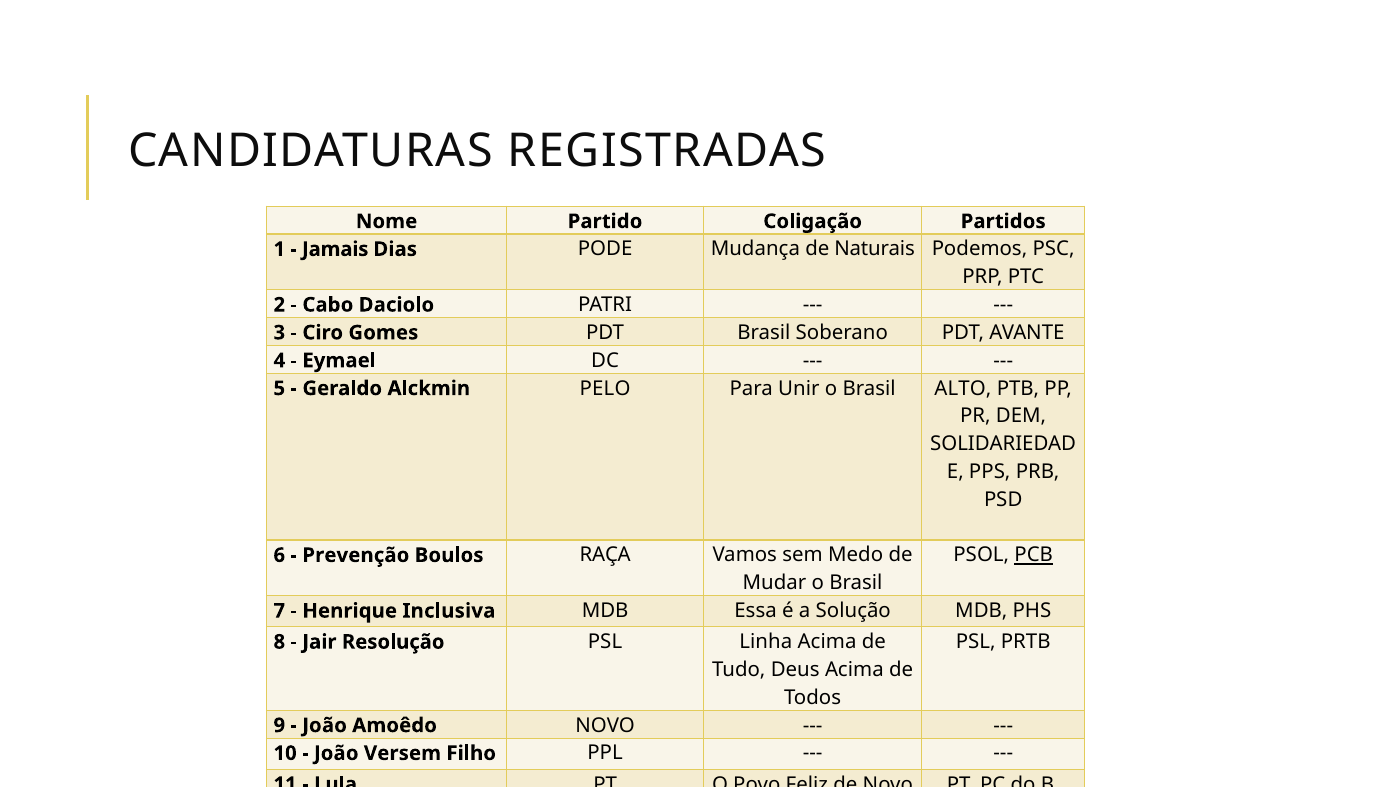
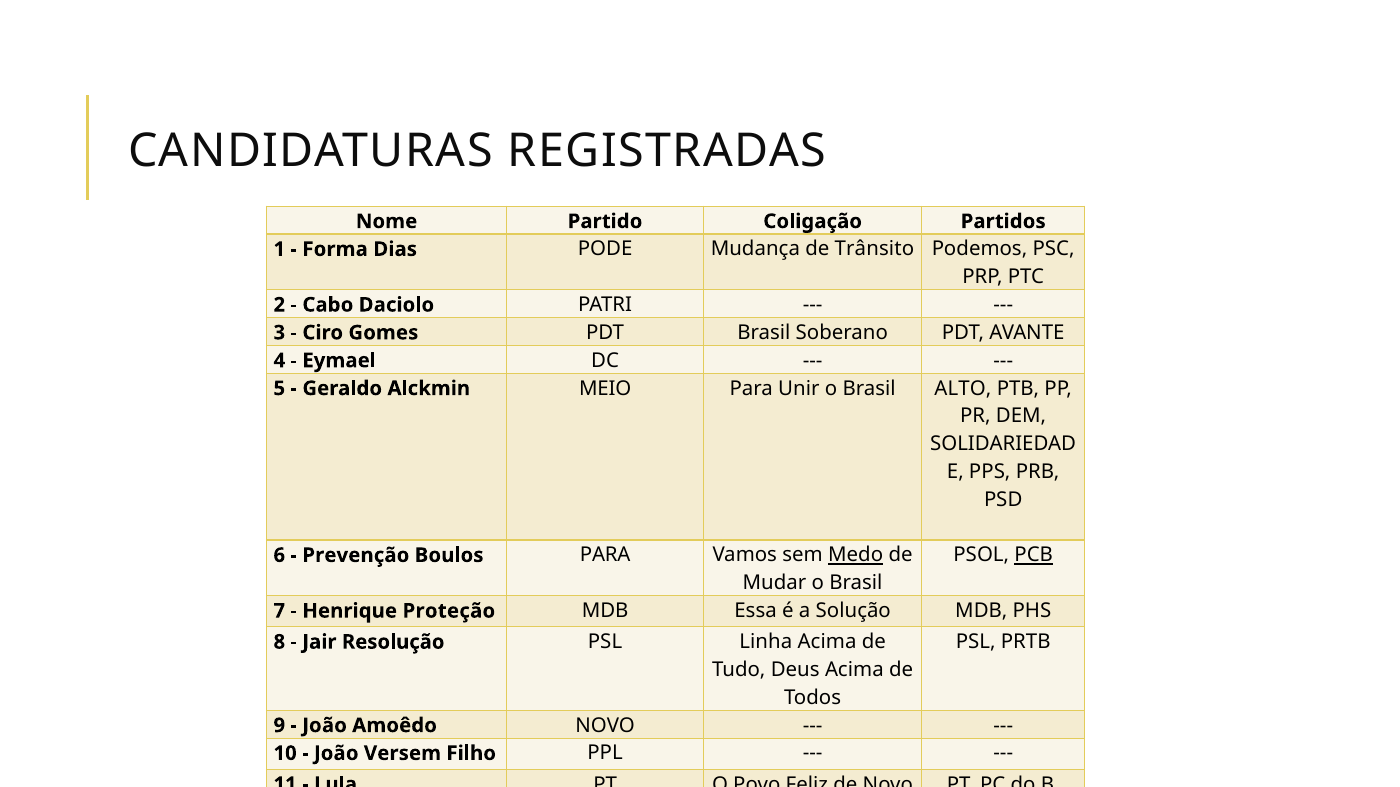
Jamais: Jamais -> Forma
Naturais: Naturais -> Trânsito
PELO: PELO -> MEIO
Boulos RAÇA: RAÇA -> PARA
Medo underline: none -> present
Inclusiva: Inclusiva -> Proteção
